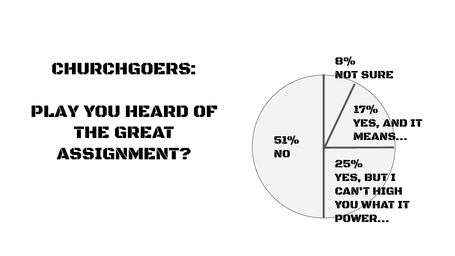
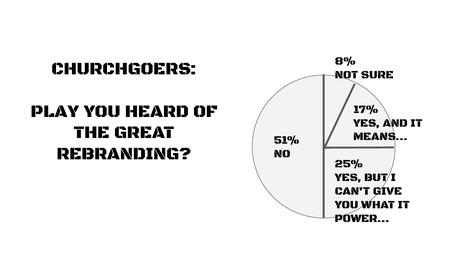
ASSIGNMENT: ASSIGNMENT -> REBRANDING
HIGH: HIGH -> GIVE
